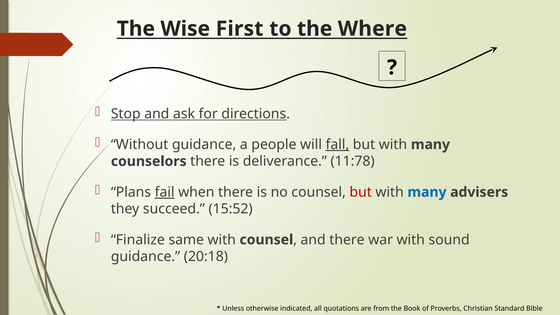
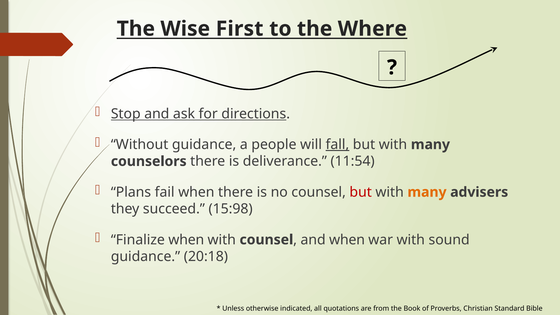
11:78: 11:78 -> 11:54
fail underline: present -> none
many at (427, 192) colour: blue -> orange
15:52: 15:52 -> 15:98
Finalize same: same -> when
and there: there -> when
